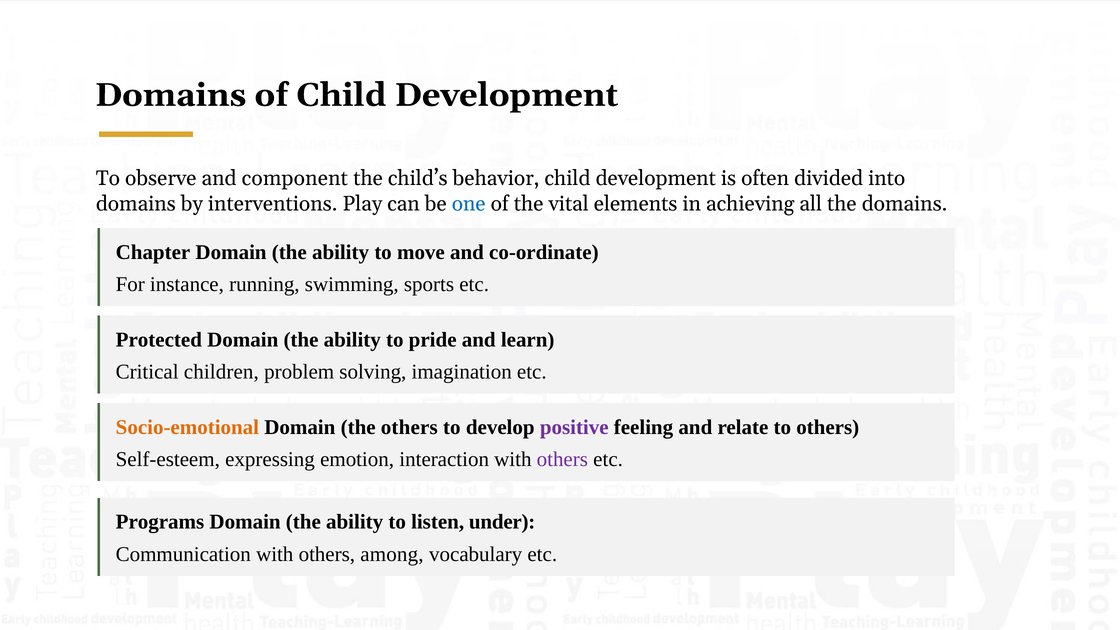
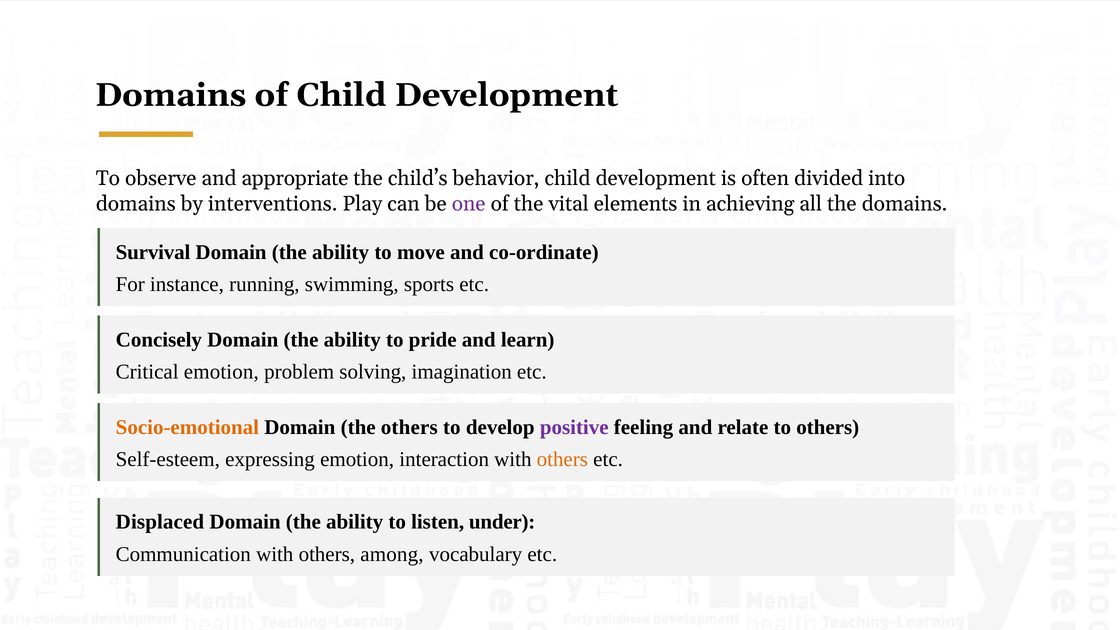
component: component -> appropriate
one colour: blue -> purple
Chapter: Chapter -> Survival
Protected: Protected -> Concisely
Critical children: children -> emotion
others at (562, 459) colour: purple -> orange
Programs: Programs -> Displaced
